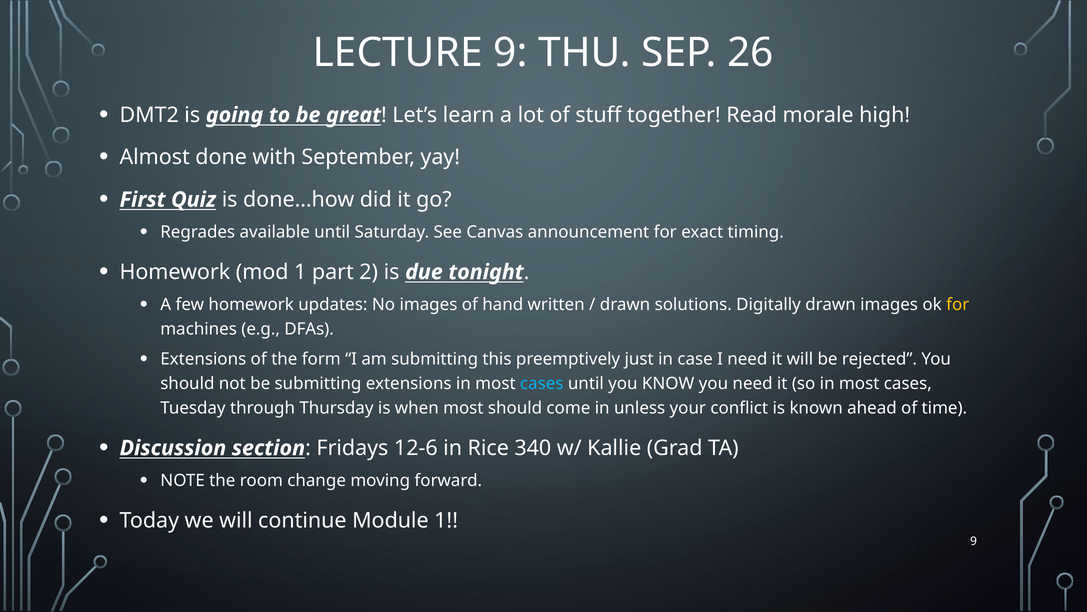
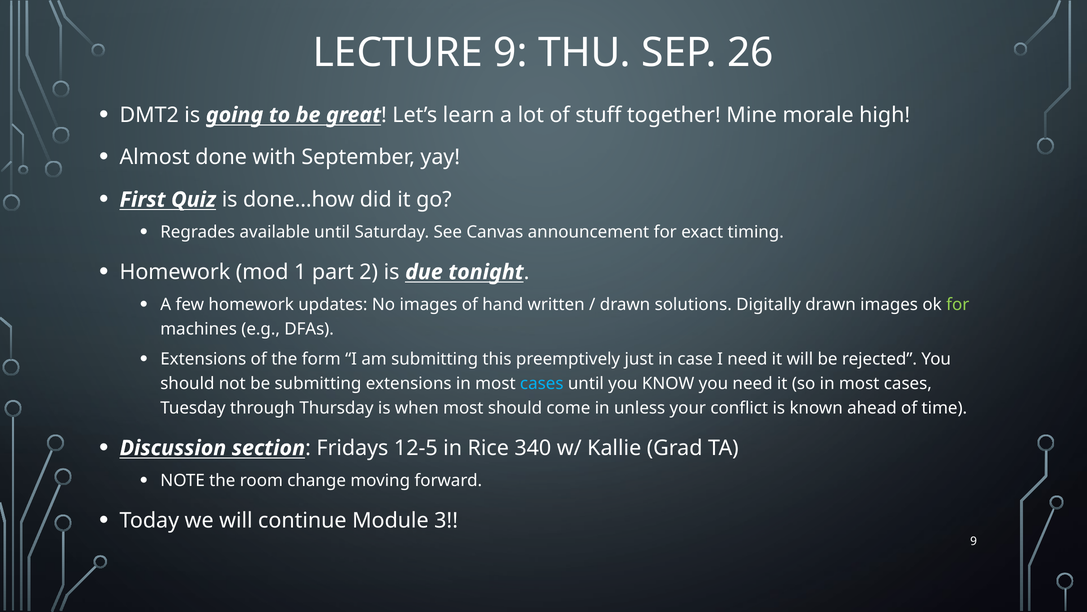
Read: Read -> Mine
for at (958, 304) colour: yellow -> light green
12-6: 12-6 -> 12-5
Module 1: 1 -> 3
